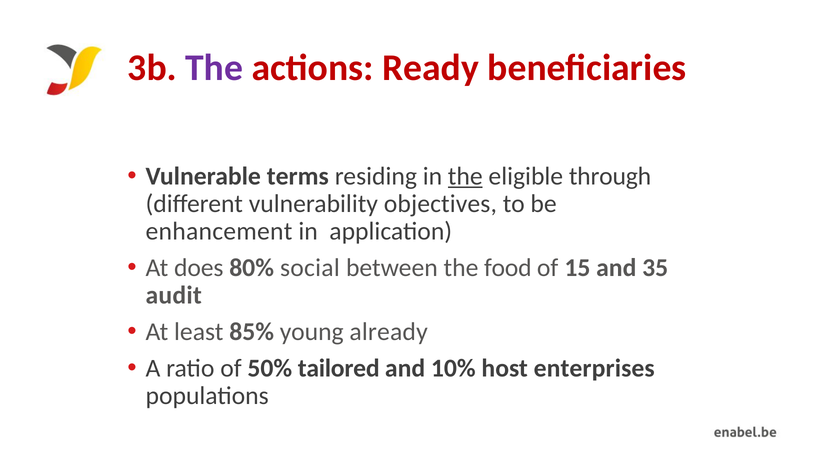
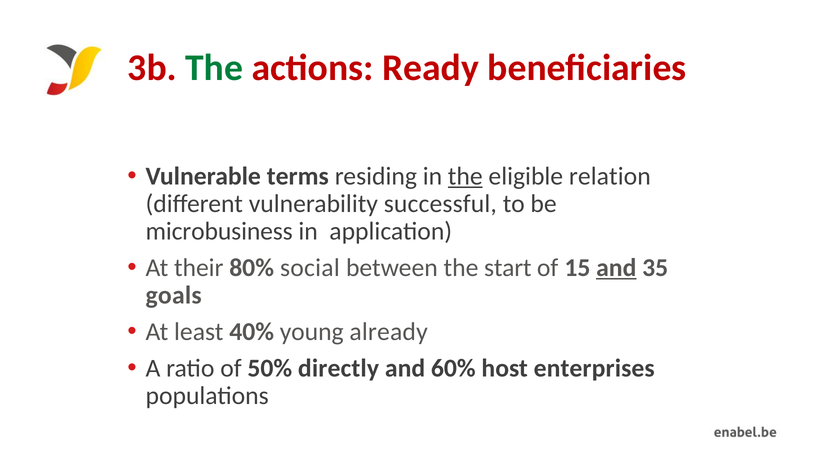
The at (214, 68) colour: purple -> green
through: through -> relation
objectives: objectives -> successful
enhancement: enhancement -> microbusiness
does: does -> their
food: food -> start
and at (616, 268) underline: none -> present
audit: audit -> goals
85%: 85% -> 40%
tailored: tailored -> directly
10%: 10% -> 60%
